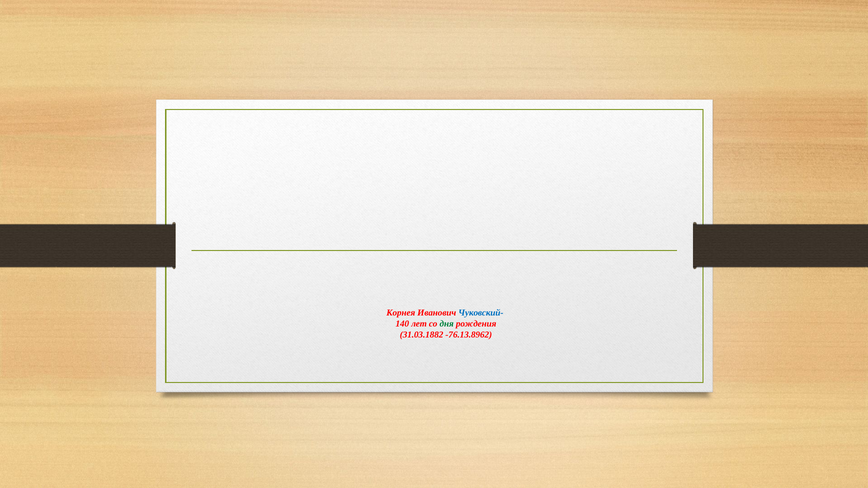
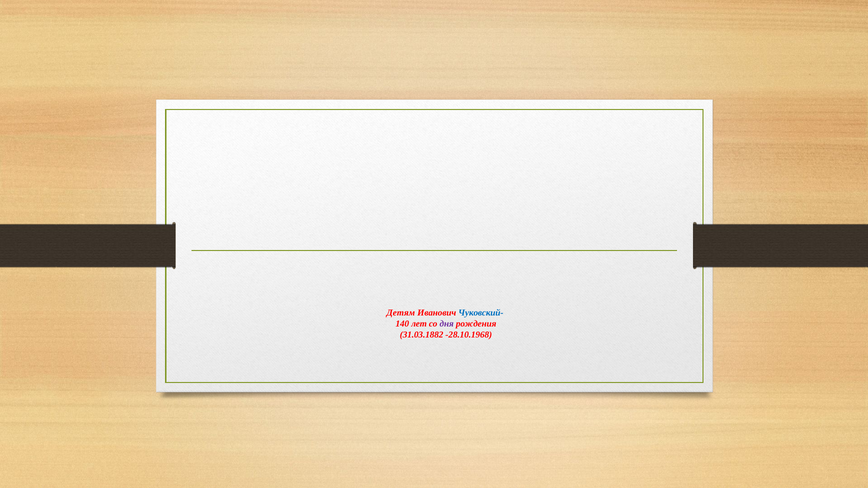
Корнея: Корнея -> Детям
дня colour: green -> purple
-76.13.8962: -76.13.8962 -> -28.10.1968
